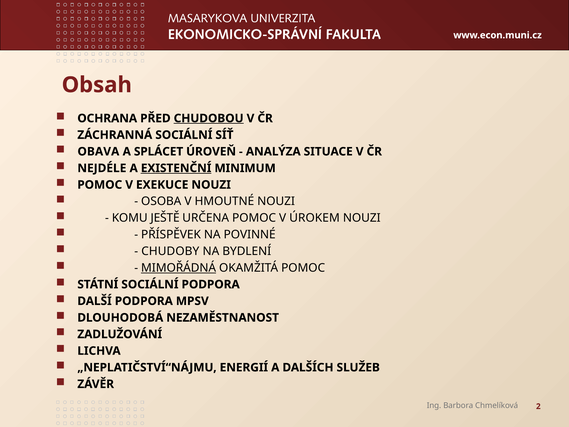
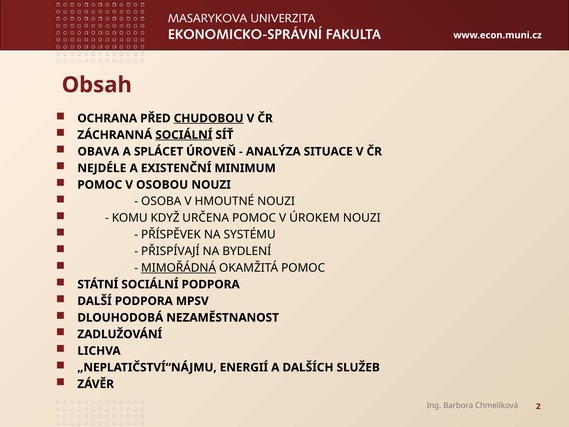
SOCIÁLNÍ at (184, 135) underline: none -> present
EXISTENČNÍ underline: present -> none
EXEKUCE: EXEKUCE -> OSOBOU
JEŠTĚ: JEŠTĚ -> KDYŽ
POVINNÉ: POVINNÉ -> SYSTÉMU
CHUDOBY: CHUDOBY -> PŘISPÍVAJÍ
